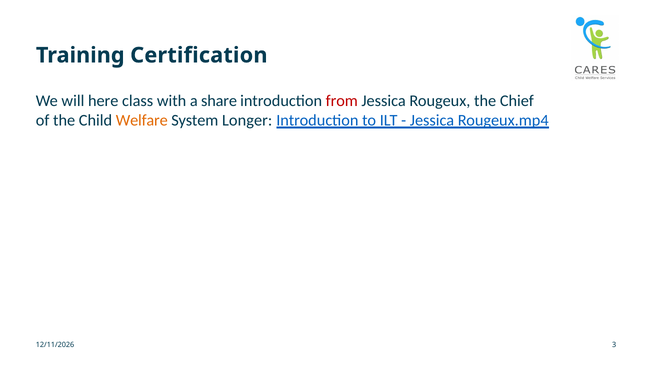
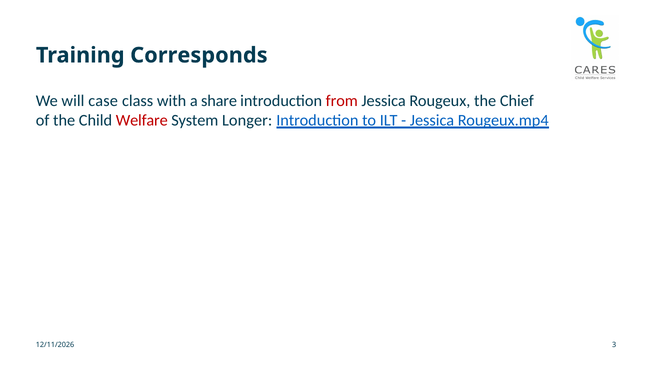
Certification: Certification -> Corresponds
here: here -> case
Welfare colour: orange -> red
